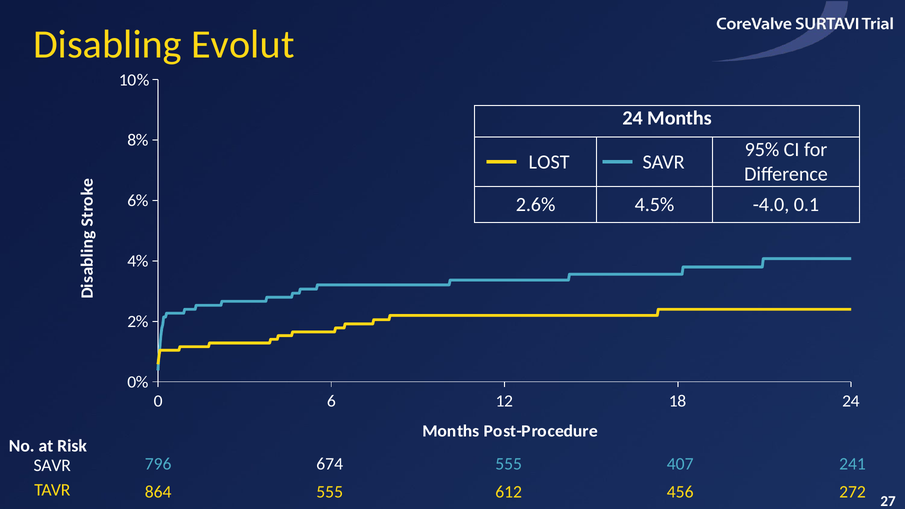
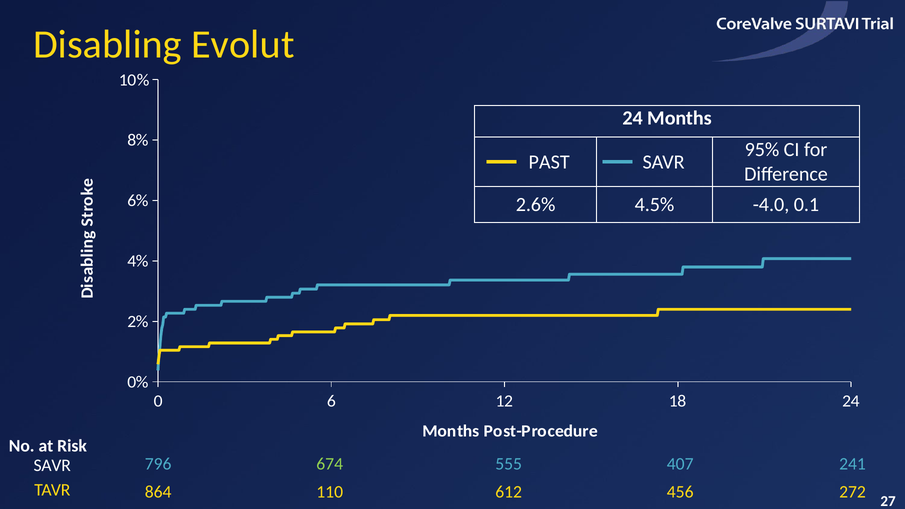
LOST: LOST -> PAST
674 colour: white -> light green
864 555: 555 -> 110
